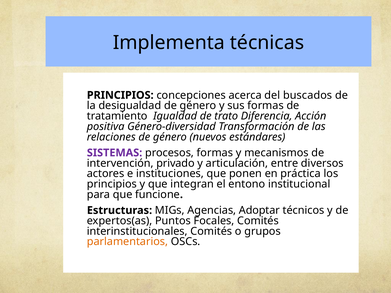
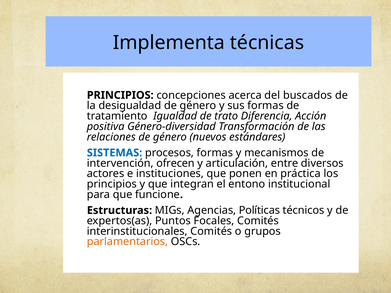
SISTEMAS colour: purple -> blue
privado: privado -> ofrecen
Adoptar: Adoptar -> Políticas
